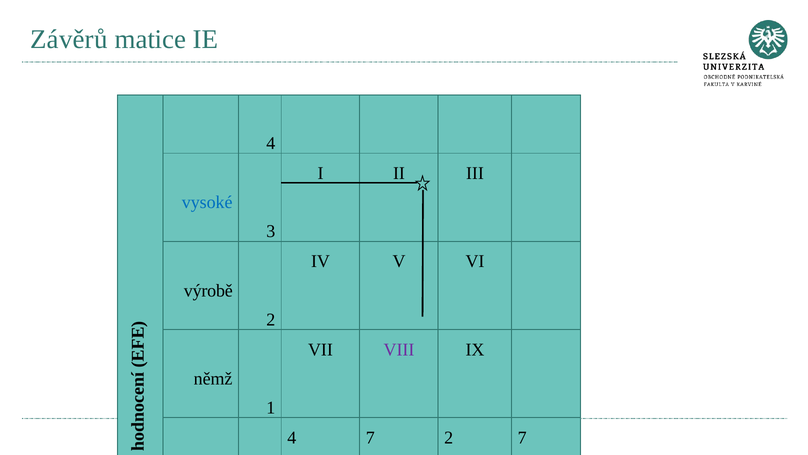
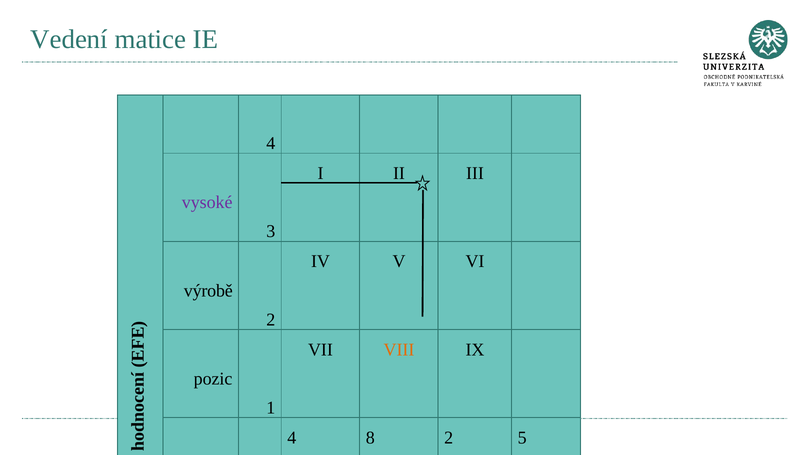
Závěrů: Závěrů -> Vedení
vysoké colour: blue -> purple
VIII colour: purple -> orange
němž: němž -> pozic
4 7: 7 -> 8
2 7: 7 -> 5
